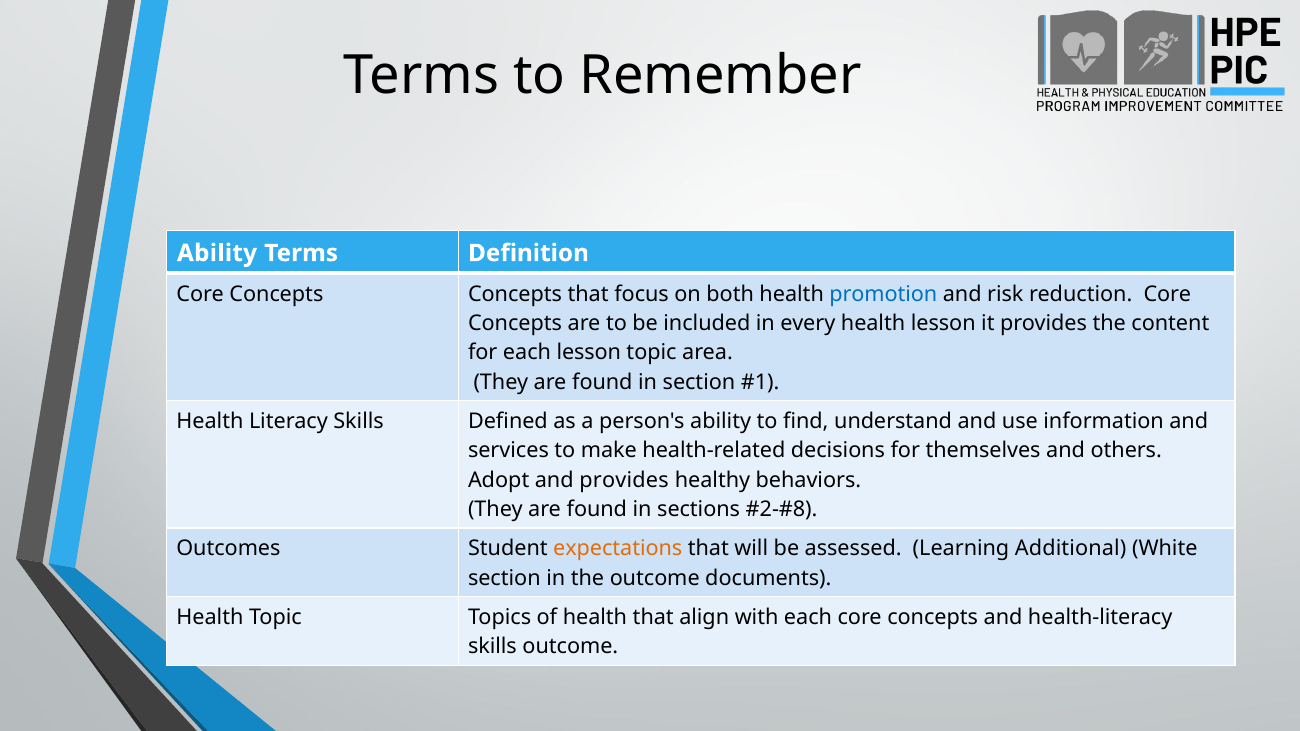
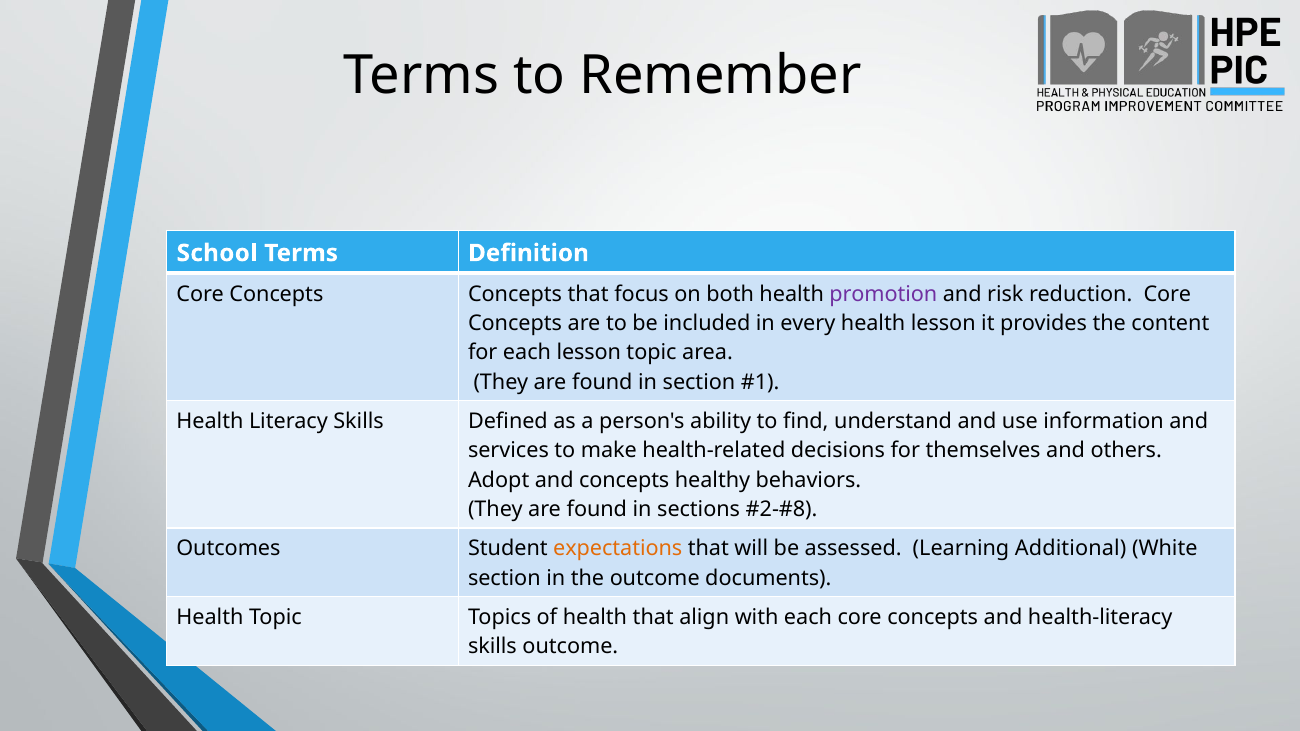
Ability at (217, 253): Ability -> School
promotion colour: blue -> purple
and provides: provides -> concepts
